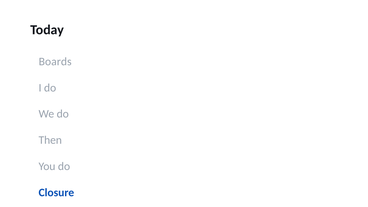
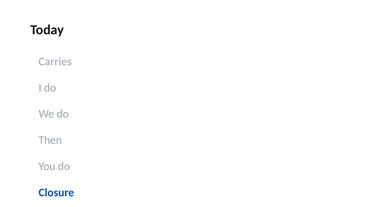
Boards: Boards -> Carries
